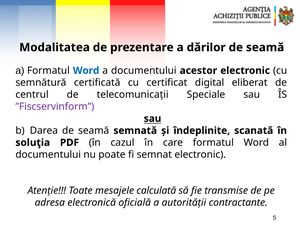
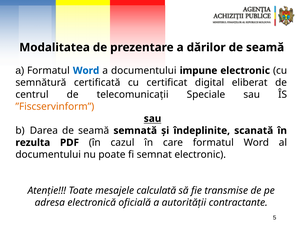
acestor: acestor -> impune
”Fiscservinform colour: purple -> orange
soluţia: soluţia -> rezulta
